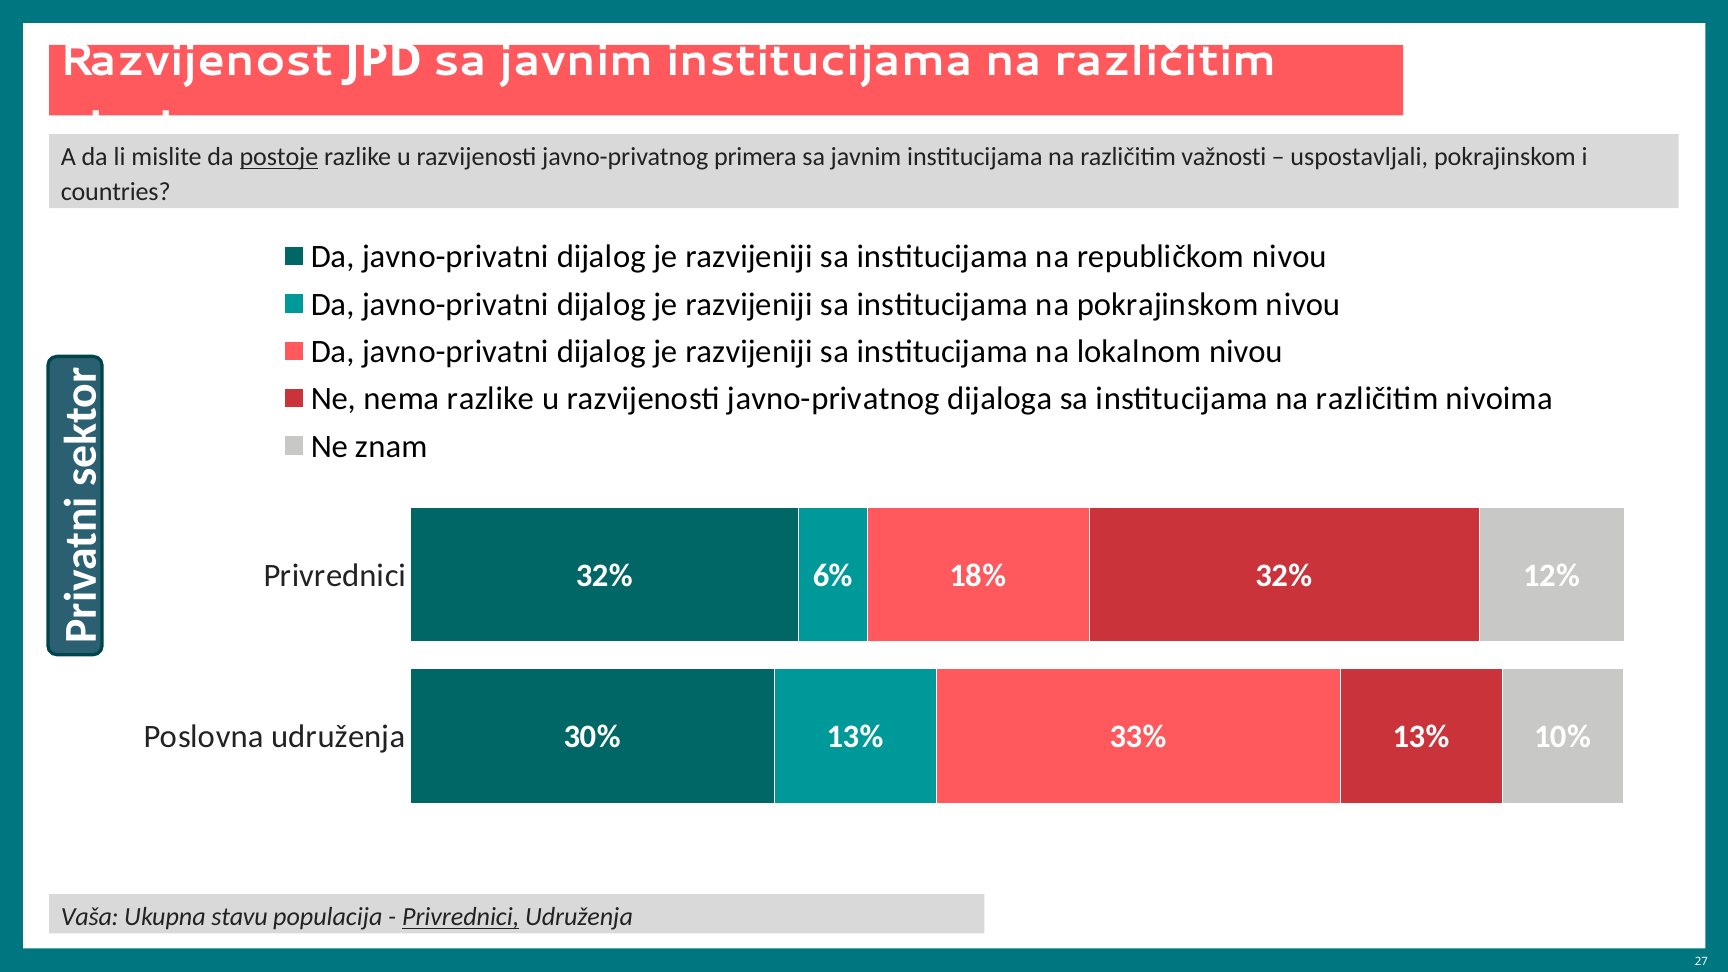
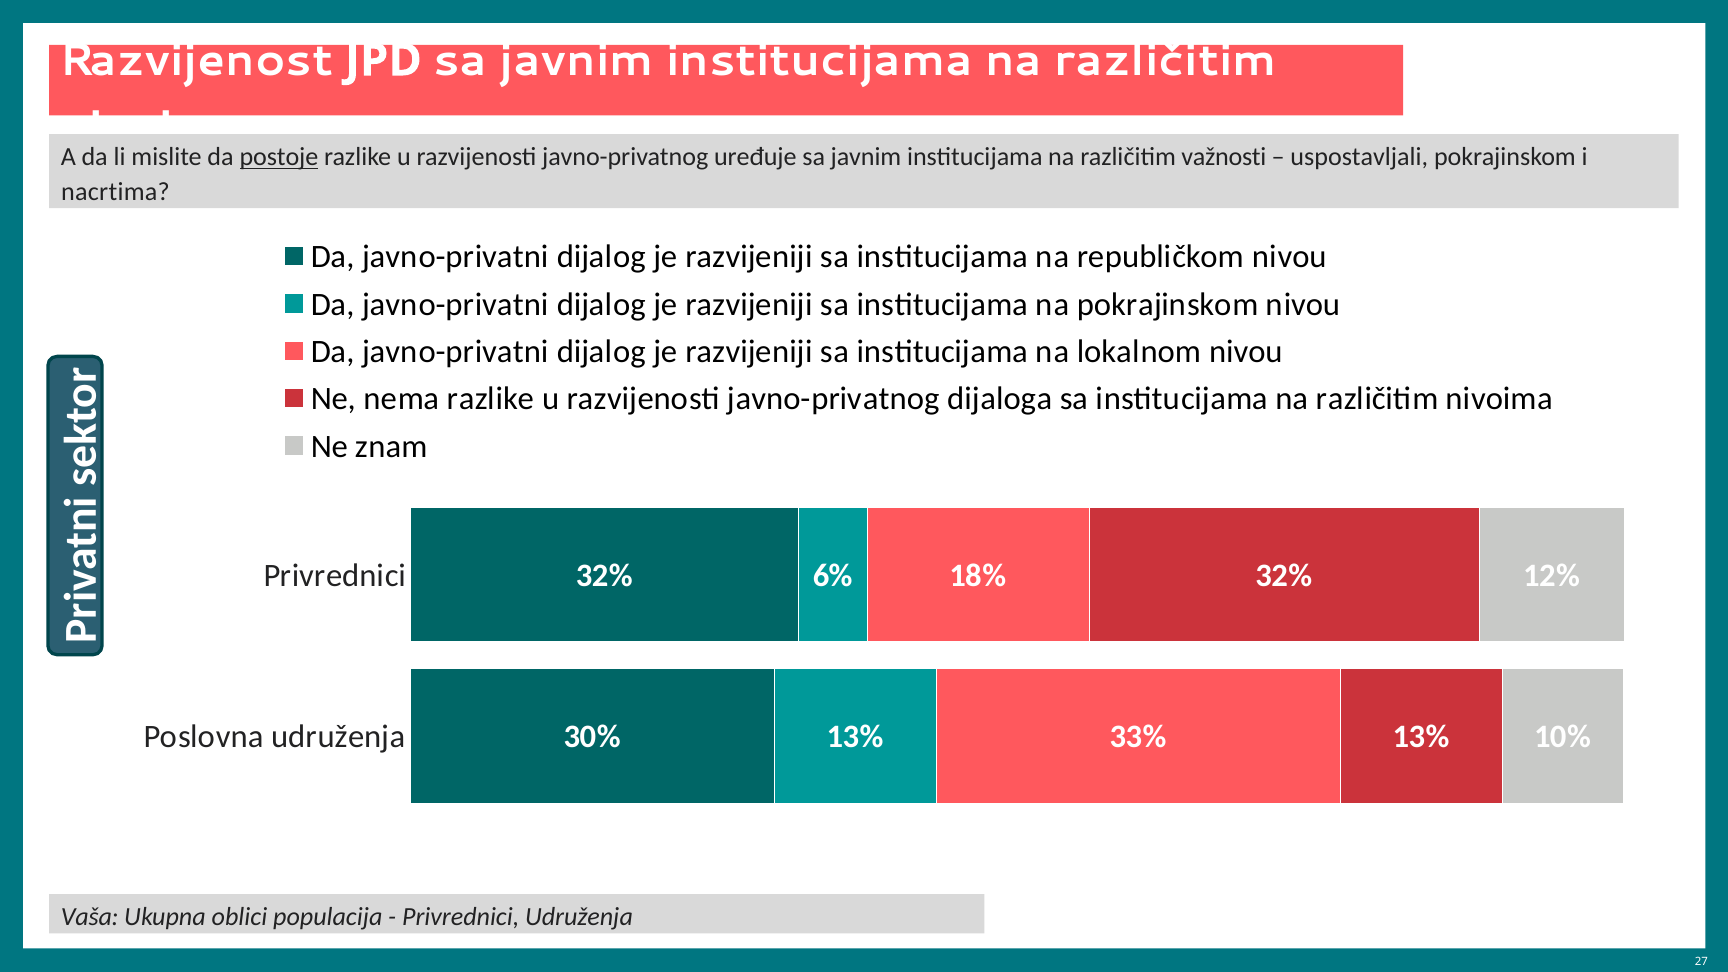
primera: primera -> uređuje
countries: countries -> nacrtima
stavu: stavu -> oblici
Privrednici at (461, 917) underline: present -> none
